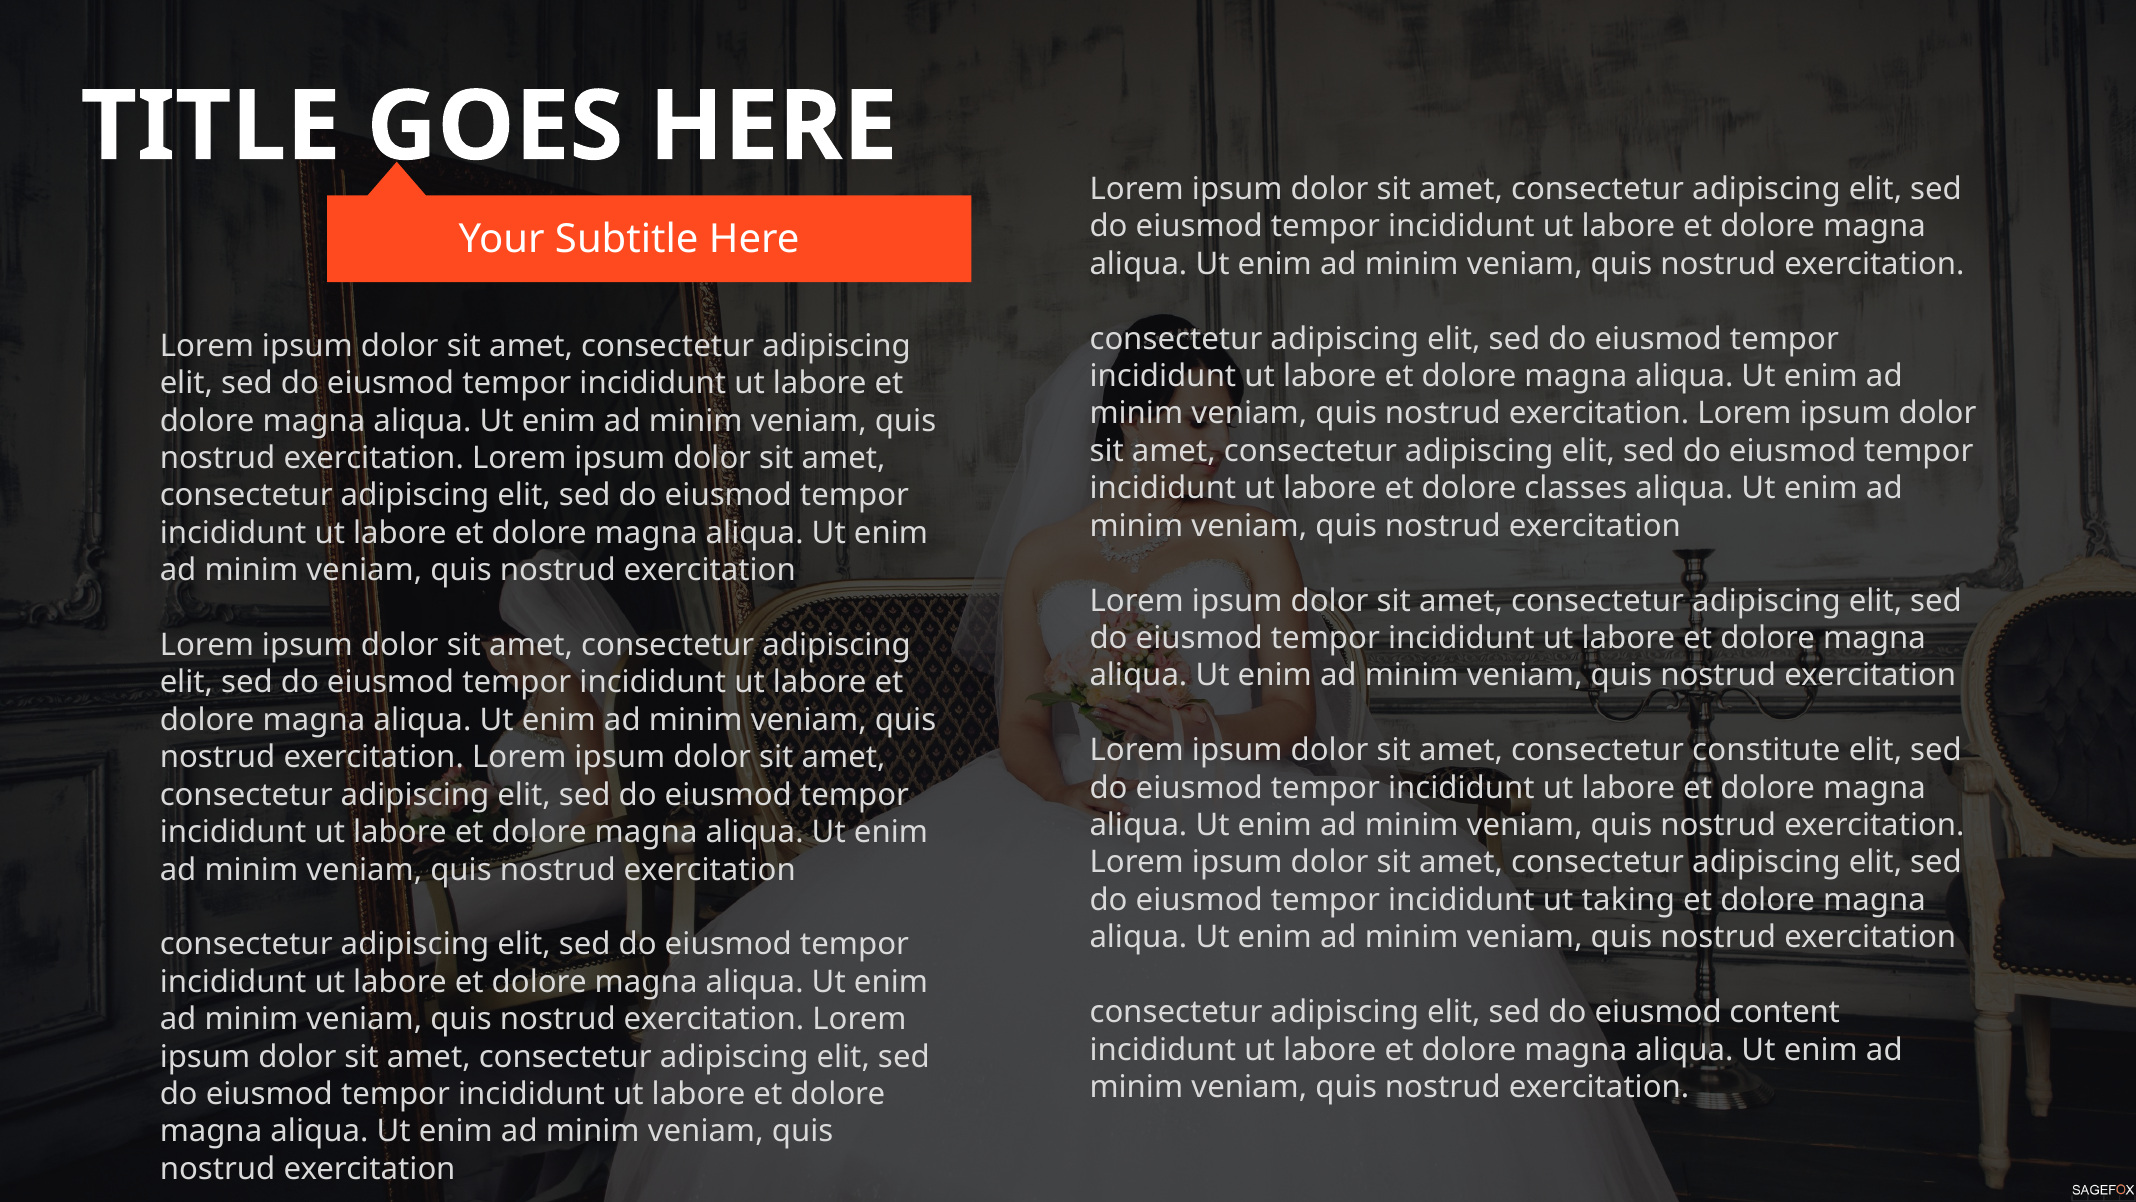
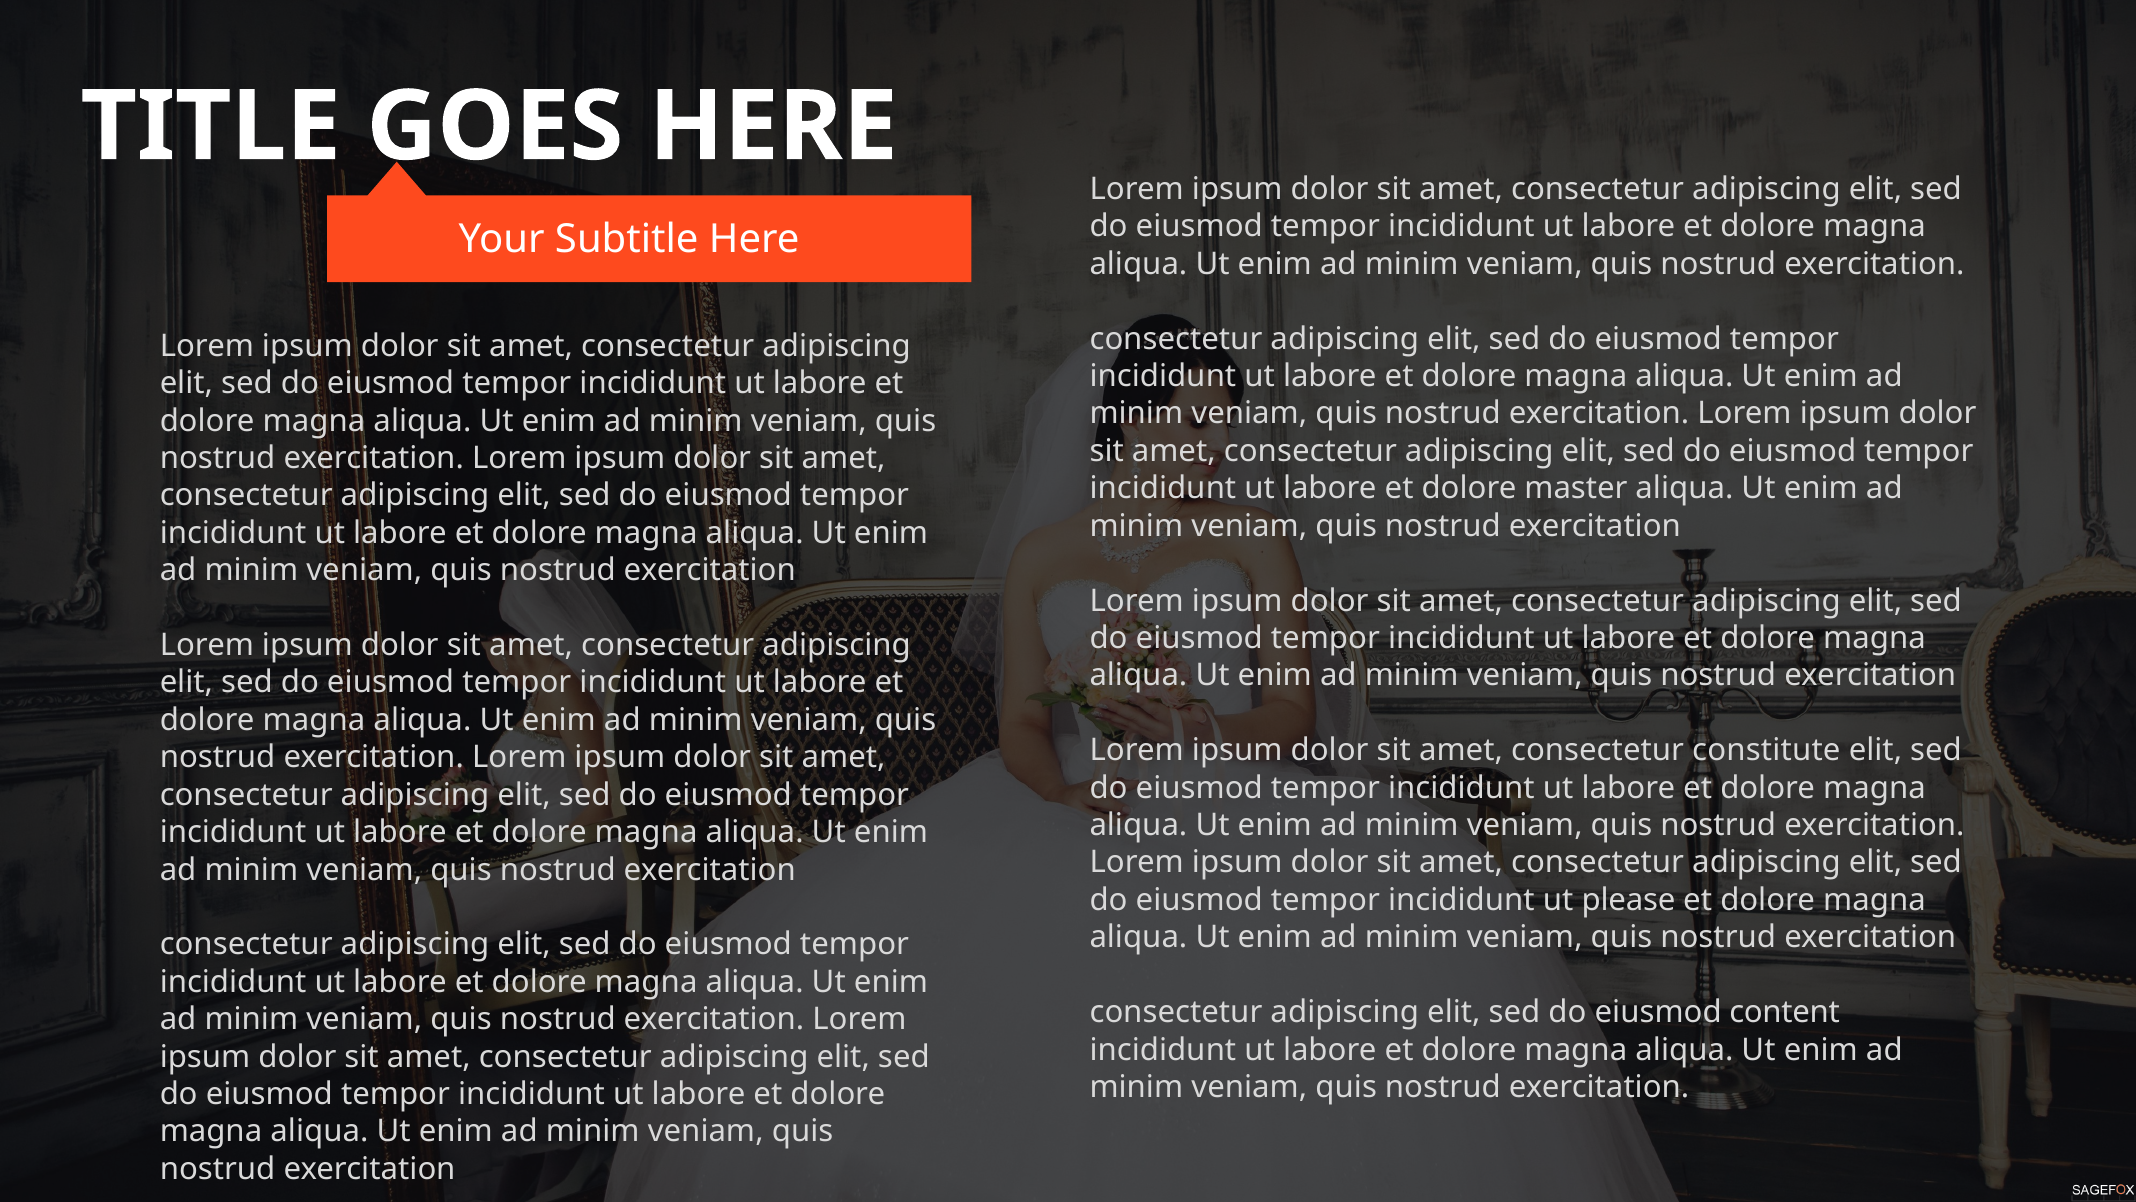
classes: classes -> master
taking: taking -> please
